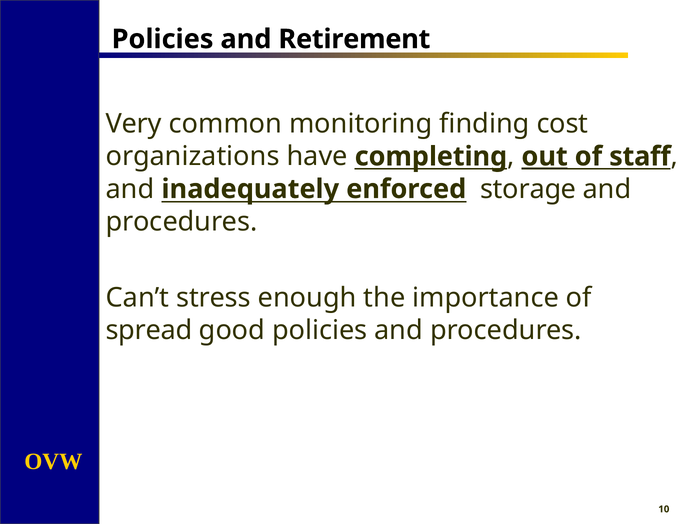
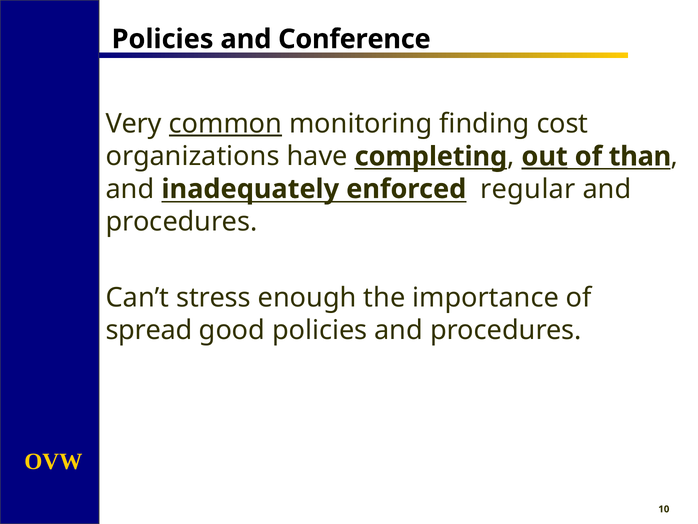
Retirement: Retirement -> Conference
common underline: none -> present
staff: staff -> than
storage: storage -> regular
